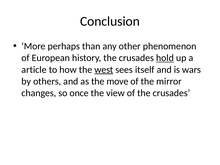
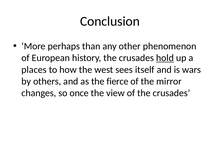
article: article -> places
west underline: present -> none
move: move -> fierce
